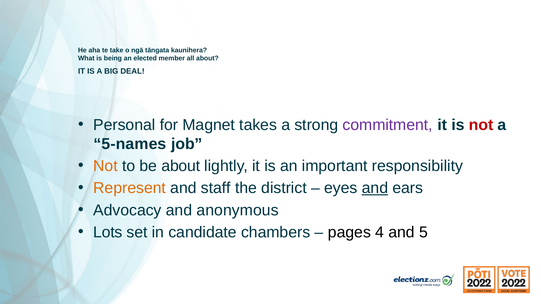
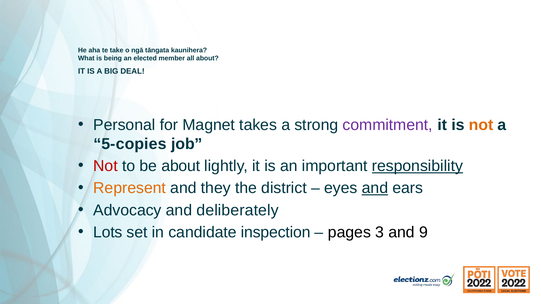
not at (481, 125) colour: red -> orange
5-names: 5-names -> 5-copies
Not at (106, 166) colour: orange -> red
responsibility underline: none -> present
staff: staff -> they
anonymous: anonymous -> deliberately
chambers: chambers -> inspection
4: 4 -> 3
5: 5 -> 9
